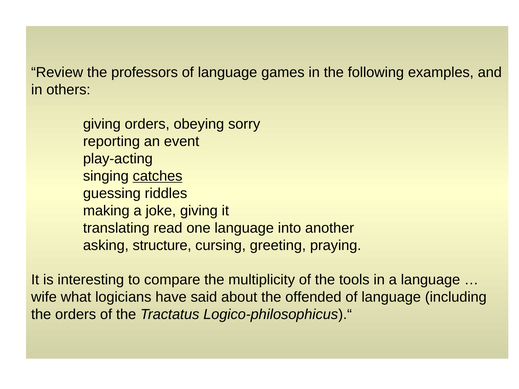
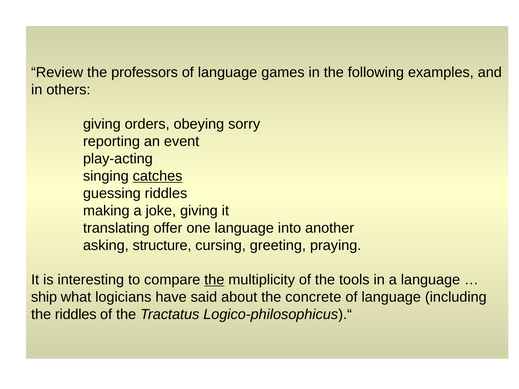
read: read -> offer
the at (214, 280) underline: none -> present
wife: wife -> ship
offended: offended -> concrete
the orders: orders -> riddles
